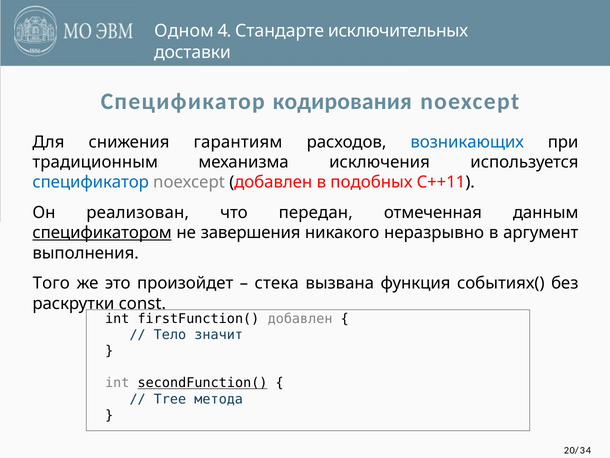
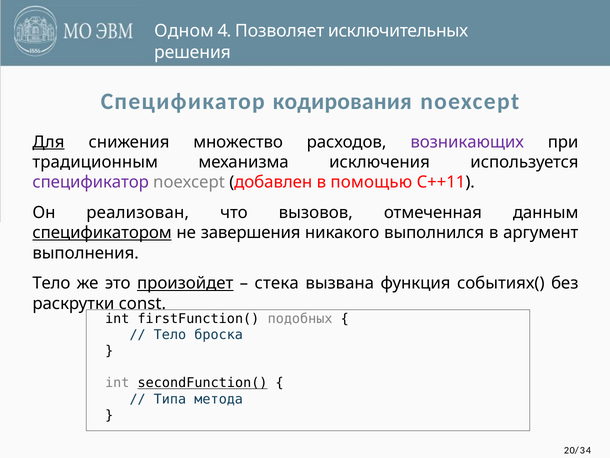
Стандарте: Стандарте -> Позволяет
доставки: доставки -> решения
Для underline: none -> present
гарантиям: гарантиям -> множество
возникающих colour: blue -> purple
спецификатор at (91, 182) colour: blue -> purple
подобных: подобных -> помощью
передан: передан -> вызовов
неразрывно: неразрывно -> выполнился
Того at (51, 283): Того -> Тело
произойдет underline: none -> present
firstFunction( добавлен: добавлен -> подобных
значит: значит -> броска
Tree: Tree -> Типа
